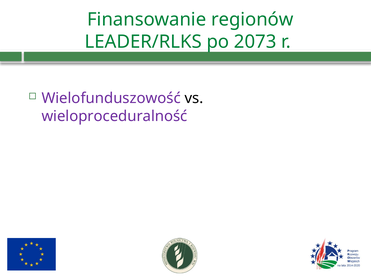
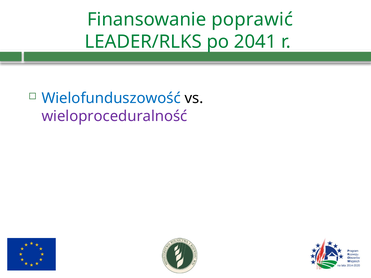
regionów: regionów -> poprawić
2073: 2073 -> 2041
Wielofunduszowość colour: purple -> blue
